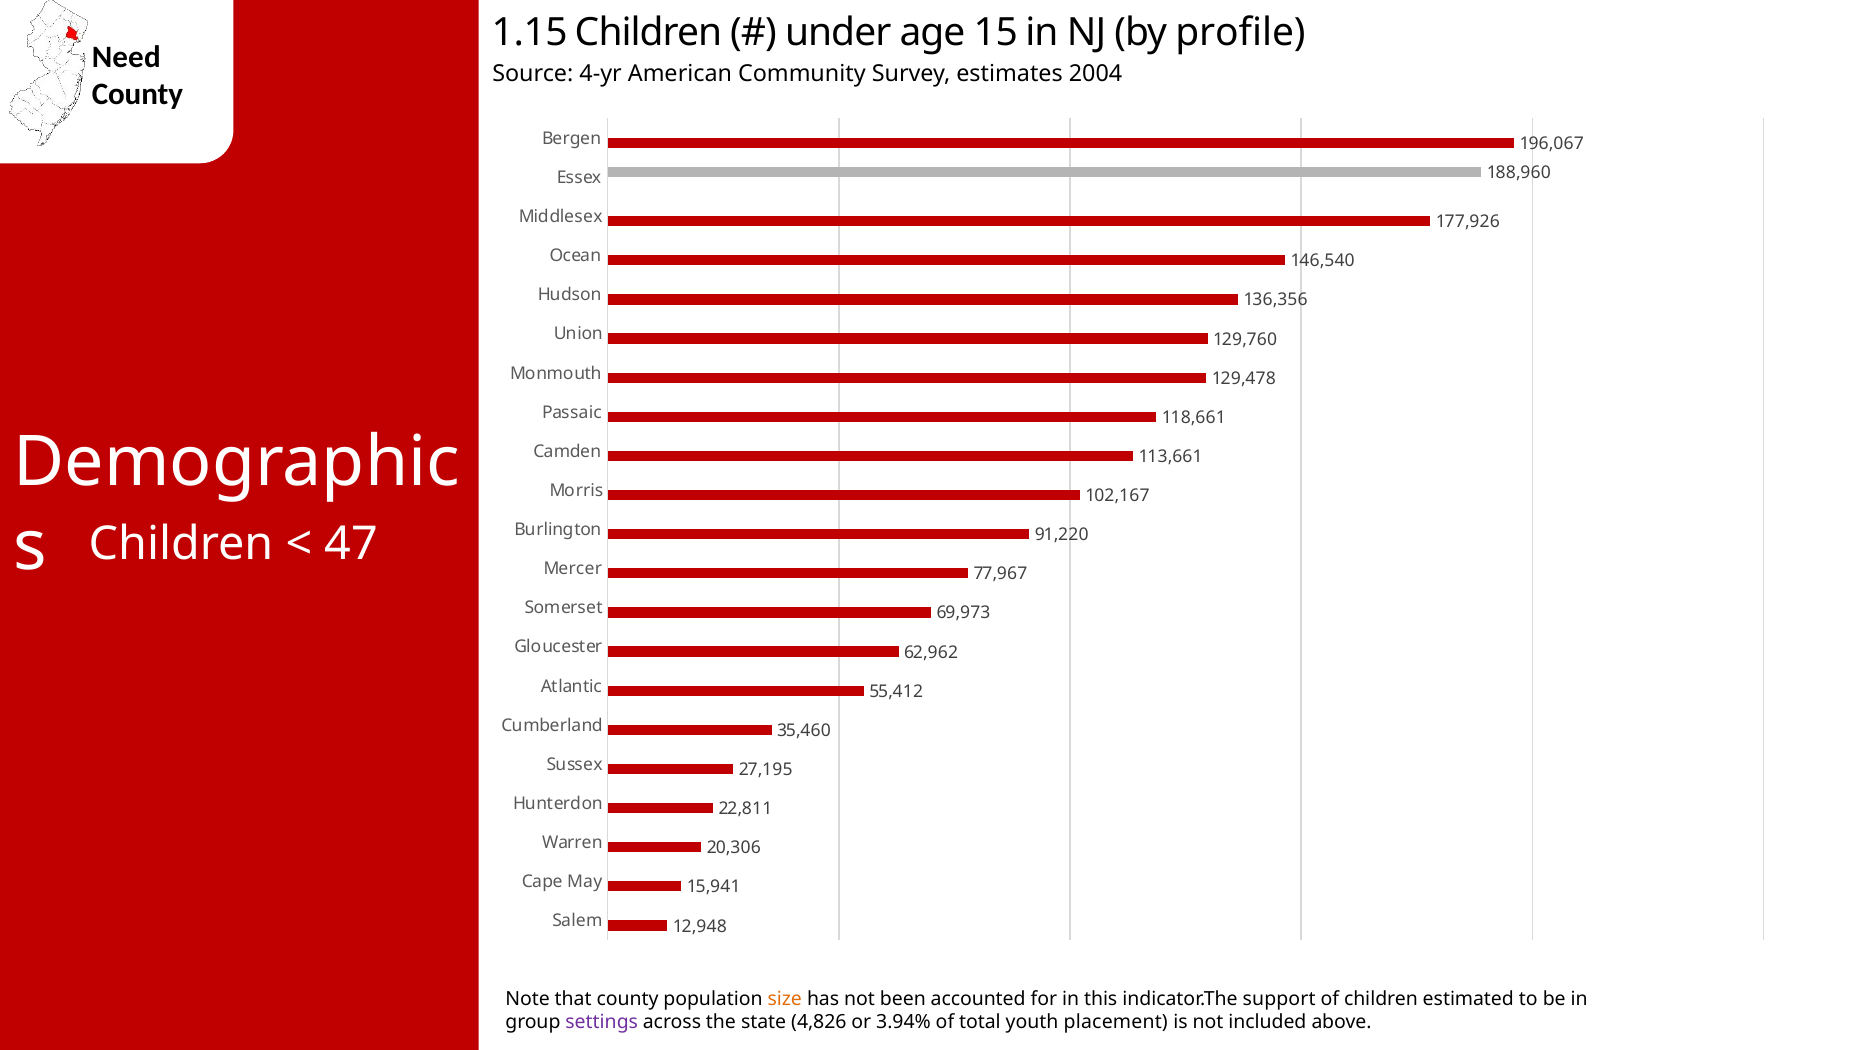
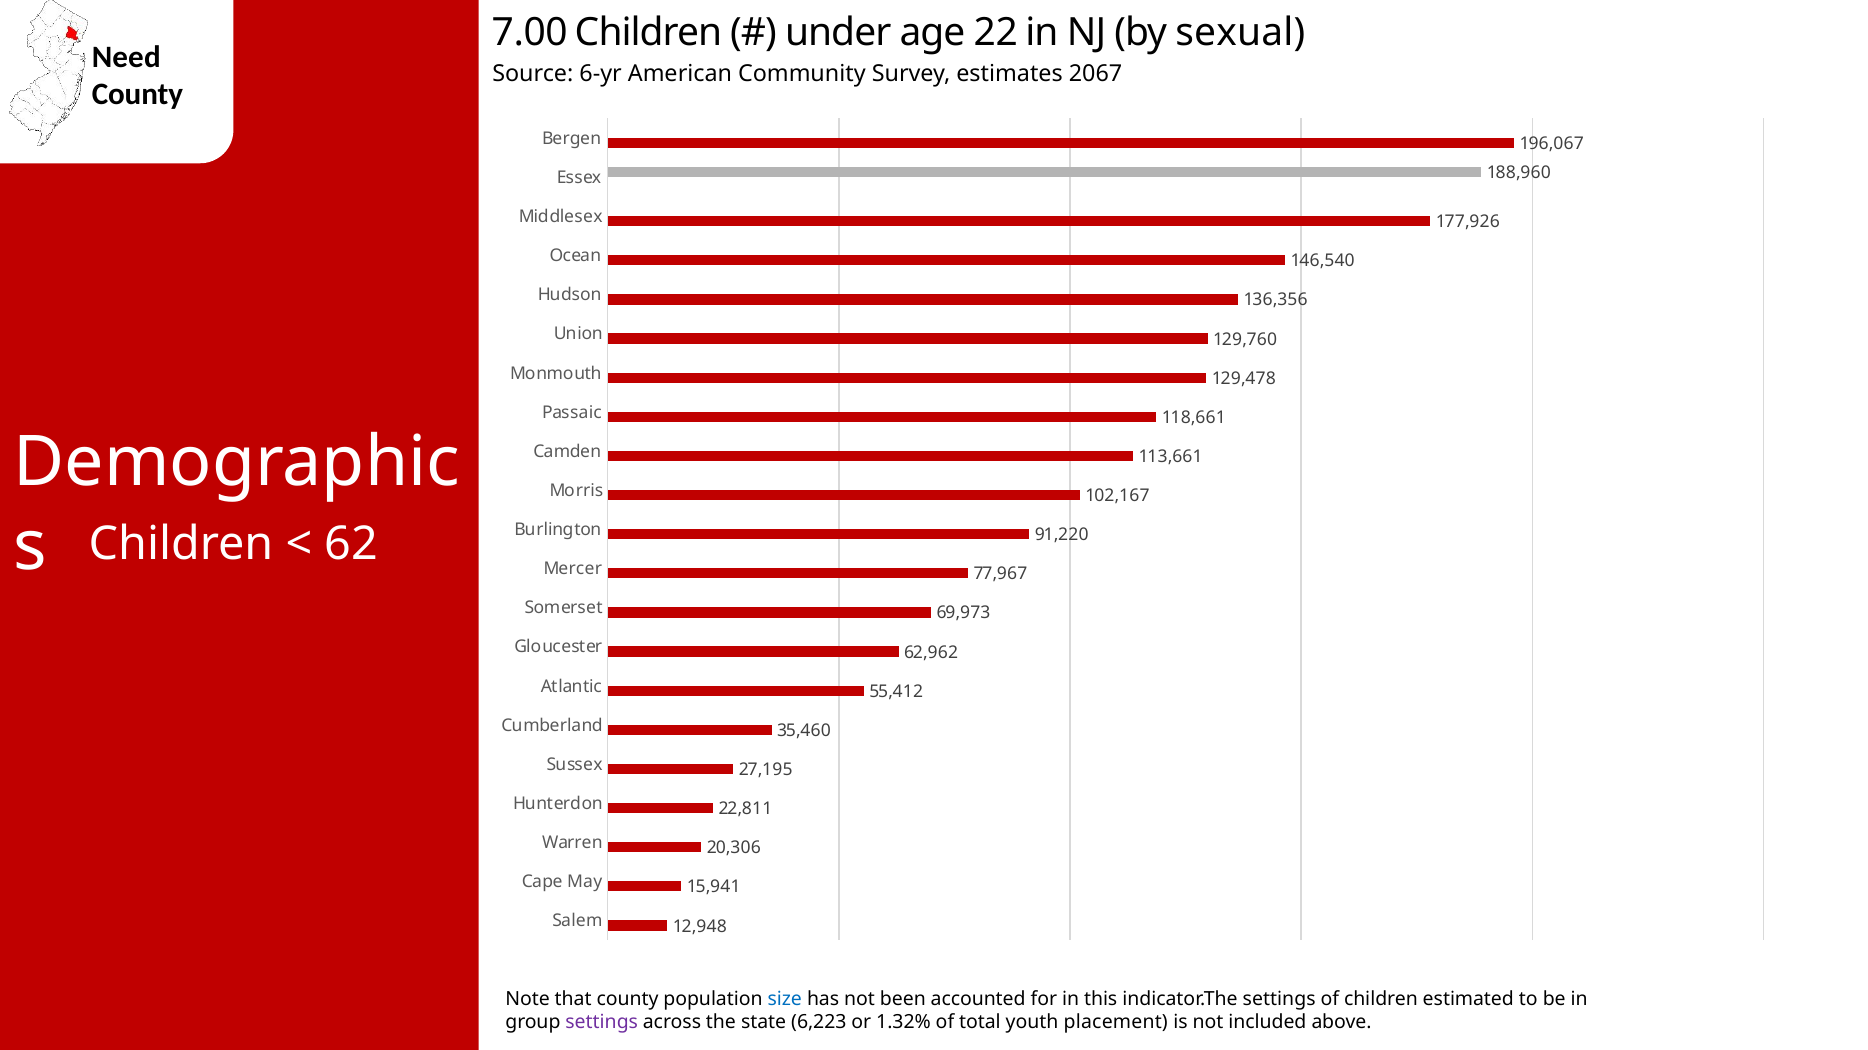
1.15: 1.15 -> 7.00
15: 15 -> 22
profile: profile -> sexual
4-yr: 4-yr -> 6-yr
2004: 2004 -> 2067
47: 47 -> 62
size colour: orange -> blue
indicator.The support: support -> settings
4,826: 4,826 -> 6,223
3.94%: 3.94% -> 1.32%
